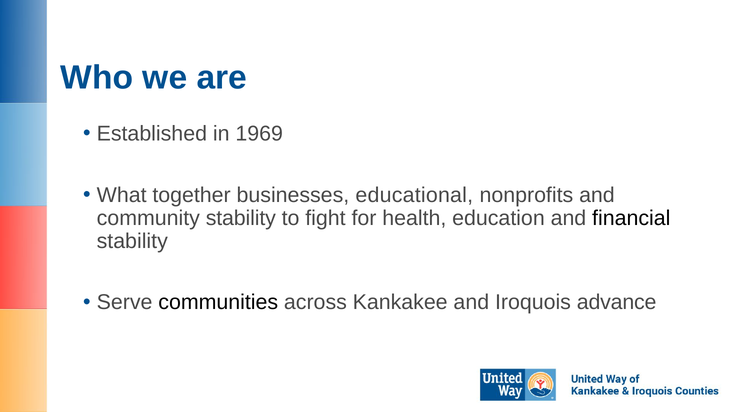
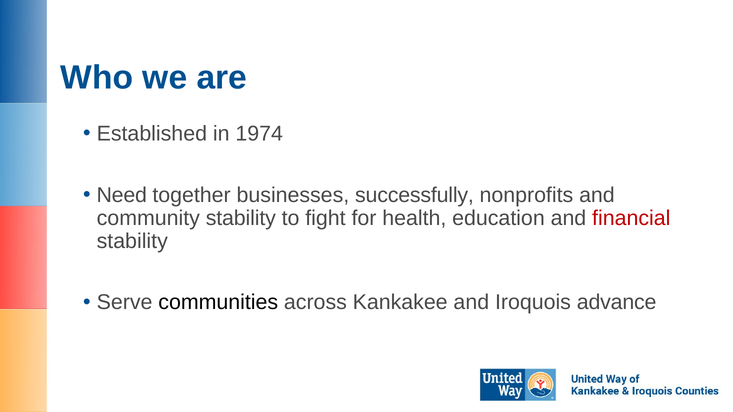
1969: 1969 -> 1974
What: What -> Need
educational: educational -> successfully
financial colour: black -> red
